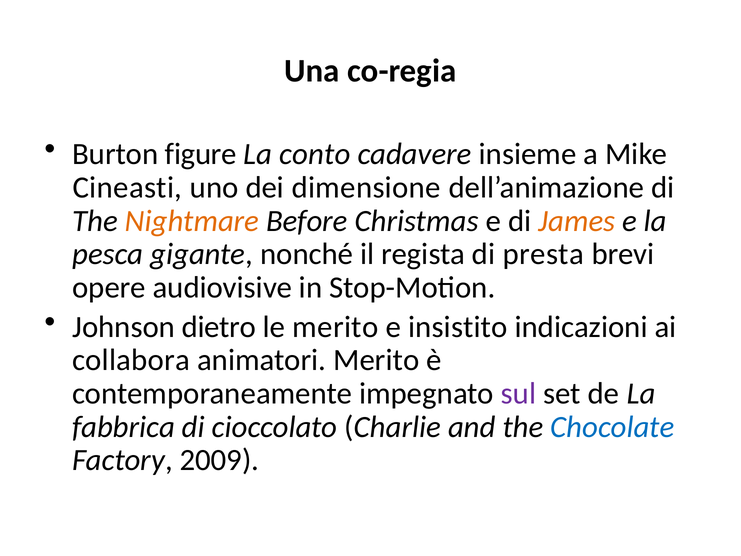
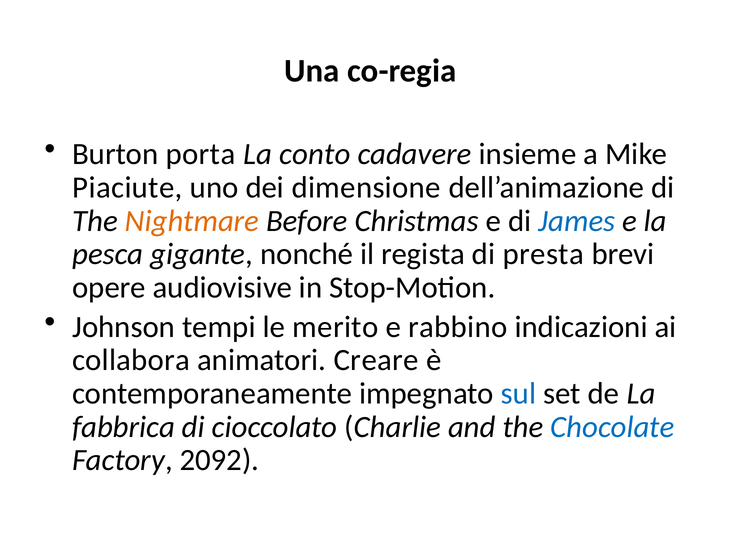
figure: figure -> porta
Cineasti: Cineasti -> Piaciute
James colour: orange -> blue
dietro: dietro -> tempi
insistito: insistito -> rabbino
animatori Merito: Merito -> Creare
sul colour: purple -> blue
2009: 2009 -> 2092
